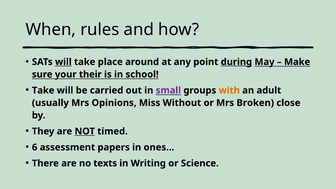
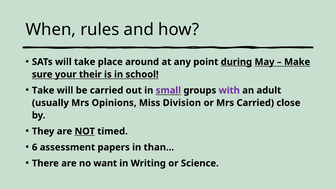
will at (63, 62) underline: present -> none
with colour: orange -> purple
Without: Without -> Division
Mrs Broken: Broken -> Carried
ones…: ones… -> than…
texts: texts -> want
